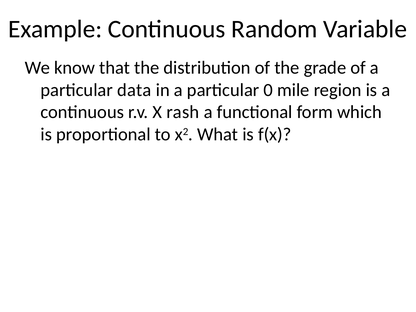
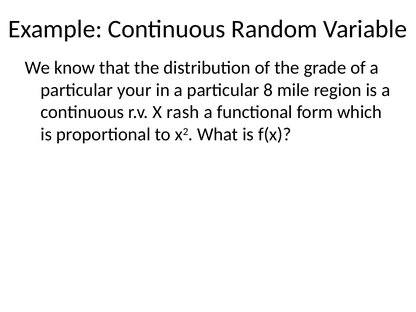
data: data -> your
0: 0 -> 8
